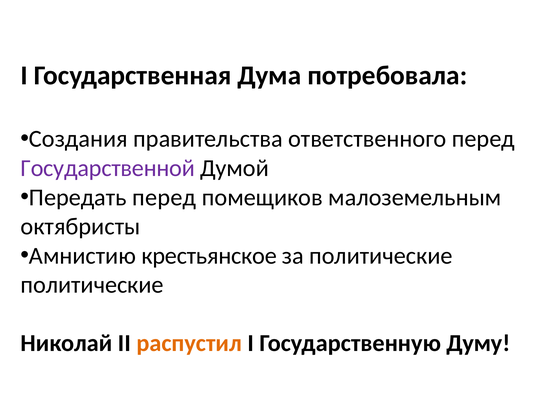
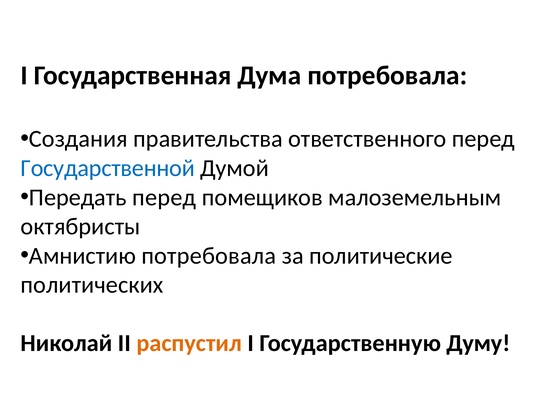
Государственной colour: purple -> blue
Амнистию крестьянское: крестьянское -> потребовала
политические at (92, 285): политические -> политических
